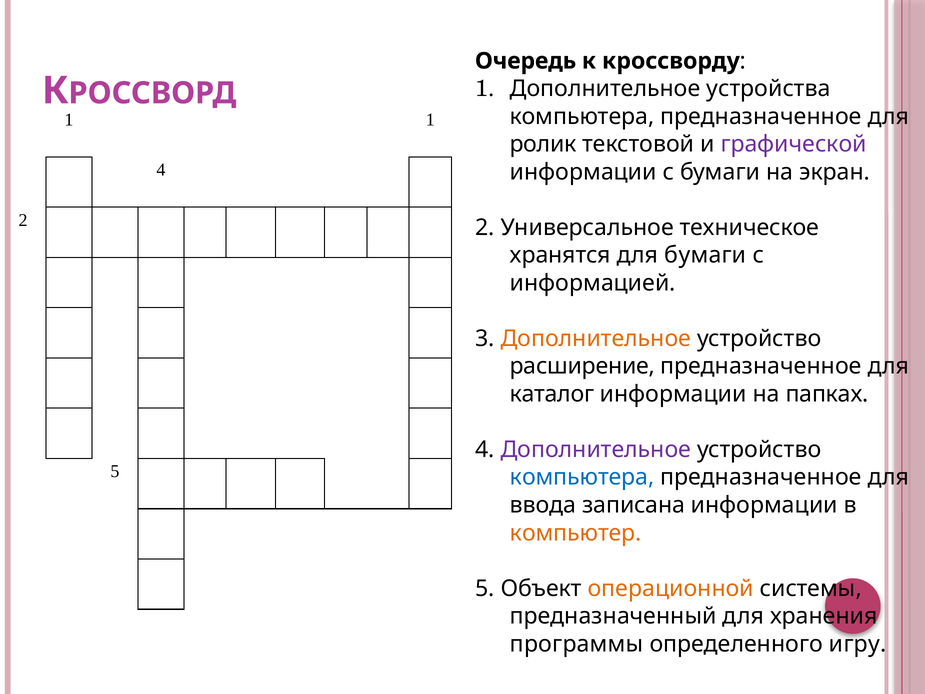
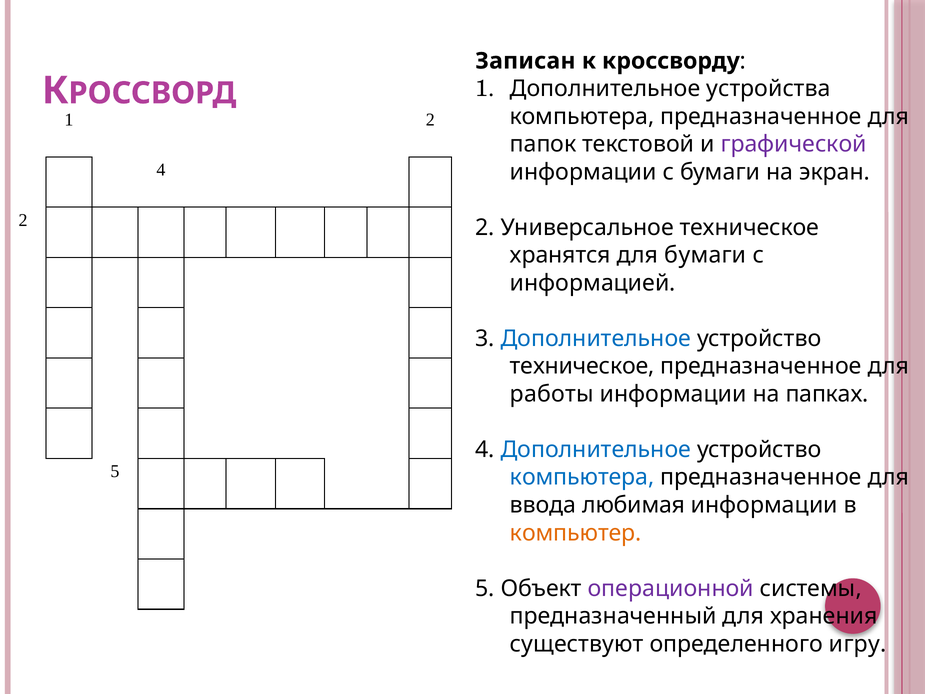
Очередь: Очередь -> Записан
1 1: 1 -> 2
ролик: ролик -> папок
Дополнительное at (596, 338) colour: orange -> blue
расширение at (582, 366): расширение -> техническое
каталог: каталог -> работы
Дополнительное at (596, 449) colour: purple -> blue
записана: записана -> любимая
операционной colour: orange -> purple
программы: программы -> существуют
